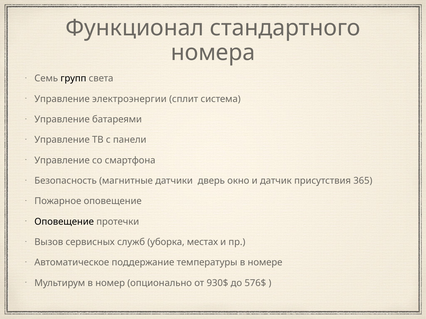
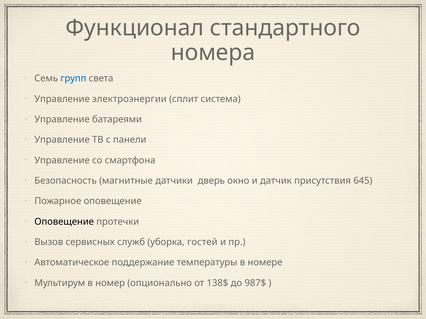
групп colour: black -> blue
365: 365 -> 645
местах: местах -> гостей
930$: 930$ -> 138$
576$: 576$ -> 987$
